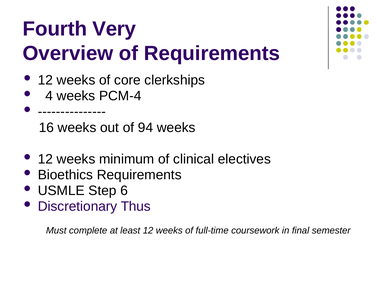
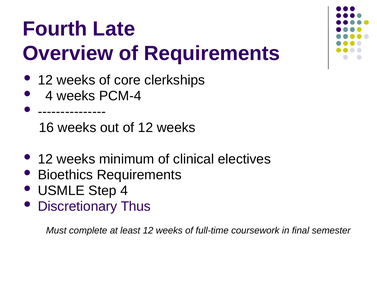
Very: Very -> Late
of 94: 94 -> 12
Step 6: 6 -> 4
